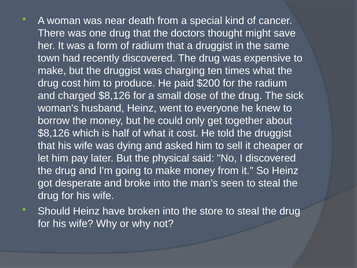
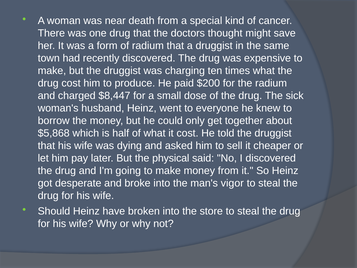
charged $8,126: $8,126 -> $8,447
$8,126 at (54, 133): $8,126 -> $5,868
seen: seen -> vigor
